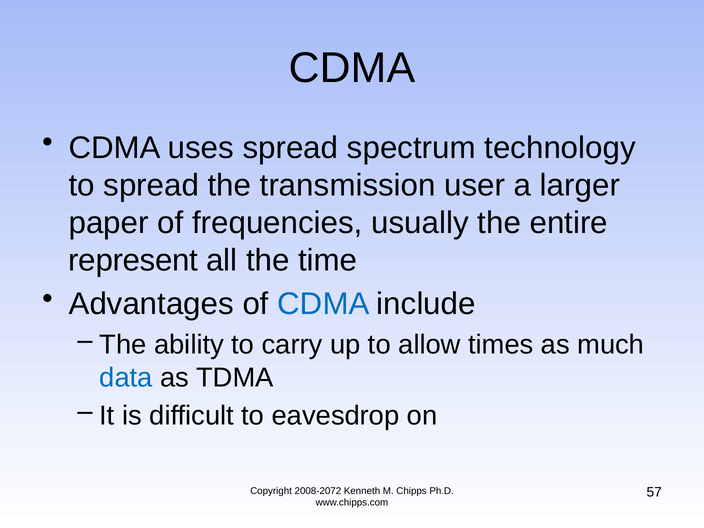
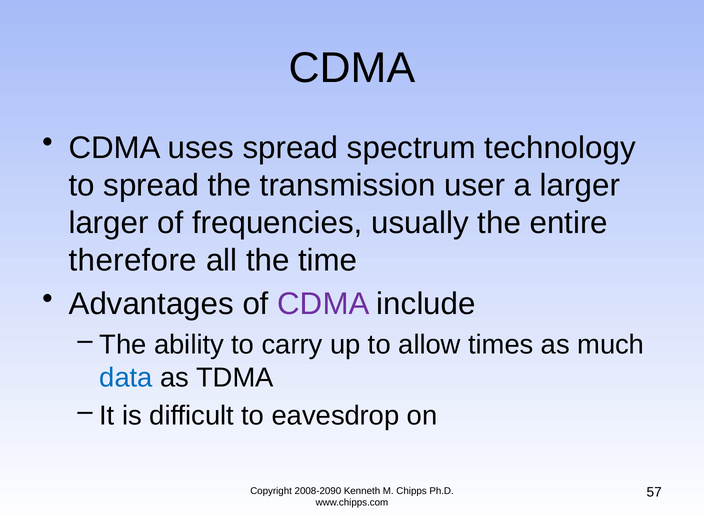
paper at (109, 223): paper -> larger
represent: represent -> therefore
CDMA at (323, 304) colour: blue -> purple
2008-2072: 2008-2072 -> 2008-2090
